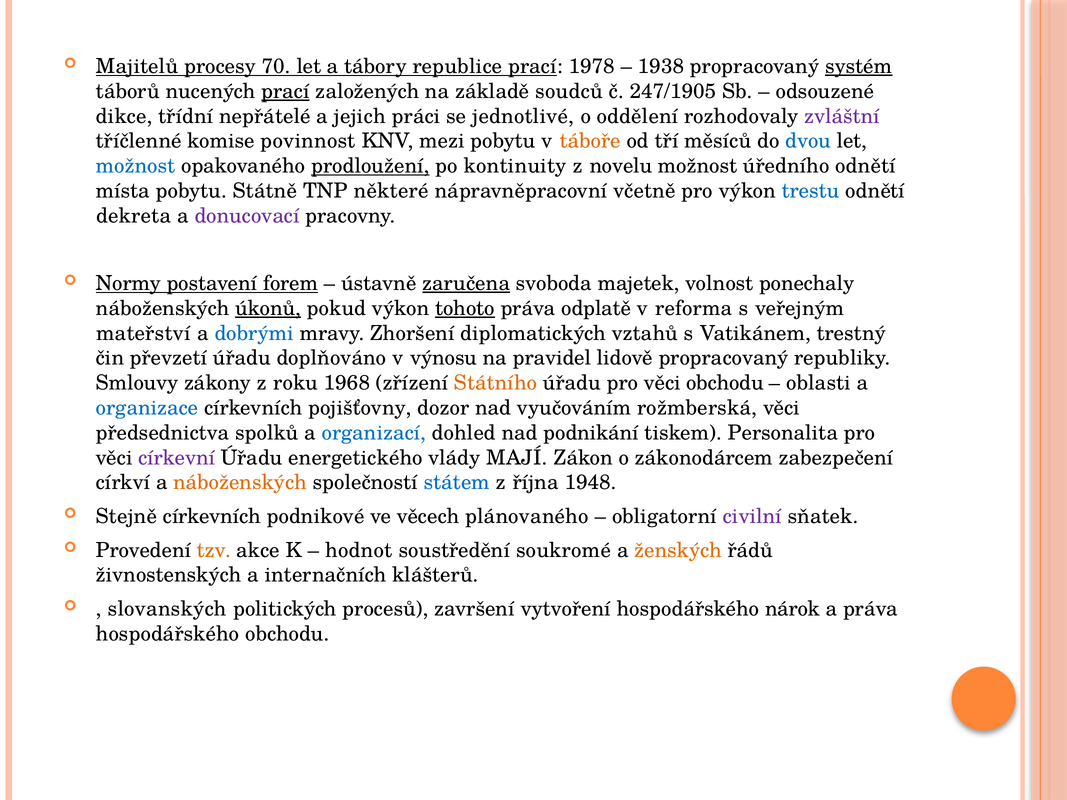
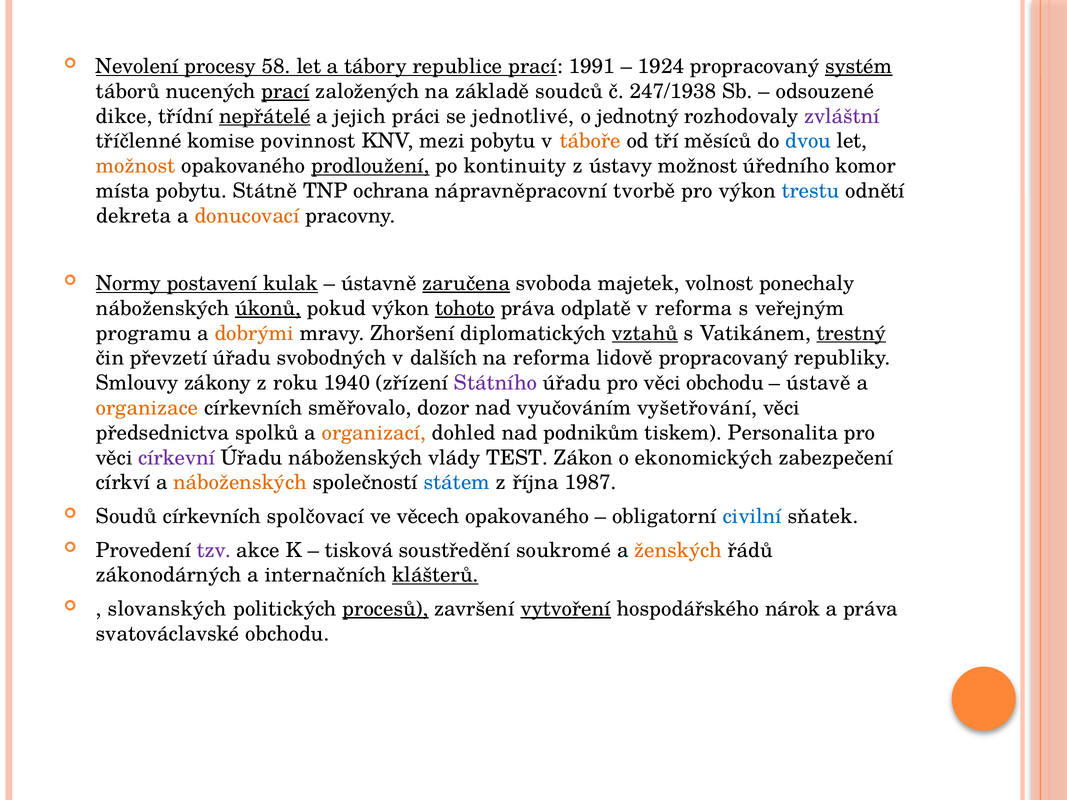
Majitelů: Majitelů -> Nevolení
70: 70 -> 58
1978: 1978 -> 1991
1938: 1938 -> 1924
247/1905: 247/1905 -> 247/1938
nepřátelé underline: none -> present
oddělení: oddělení -> jednotný
možnost at (136, 166) colour: blue -> orange
novelu: novelu -> ústavy
úředního odnětí: odnětí -> komor
některé: některé -> ochrana
včetně: včetně -> tvorbě
donucovací colour: purple -> orange
forem: forem -> kulak
mateřství: mateřství -> programu
dobrými colour: blue -> orange
vztahů underline: none -> present
trestný underline: none -> present
doplňováno: doplňováno -> svobodných
výnosu: výnosu -> dalších
na pravidel: pravidel -> reforma
1968: 1968 -> 1940
Státního colour: orange -> purple
oblasti: oblasti -> ústavě
organizace colour: blue -> orange
pojišťovny: pojišťovny -> směřovalo
rožmberská: rožmberská -> vyšetřování
organizací colour: blue -> orange
podnikání: podnikání -> podnikům
Úřadu energetického: energetického -> náboženských
MAJÍ: MAJÍ -> TEST
zákonodárcem: zákonodárcem -> ekonomických
1948: 1948 -> 1987
Stejně: Stejně -> Soudů
podnikové: podnikové -> spolčovací
věcech plánovaného: plánovaného -> opakovaného
civilní colour: purple -> blue
tzv colour: orange -> purple
hodnot: hodnot -> tisková
živnostenských: živnostenských -> zákonodárných
klášterů underline: none -> present
procesů underline: none -> present
vytvoření underline: none -> present
hospodářského at (168, 634): hospodářského -> svatováclavské
